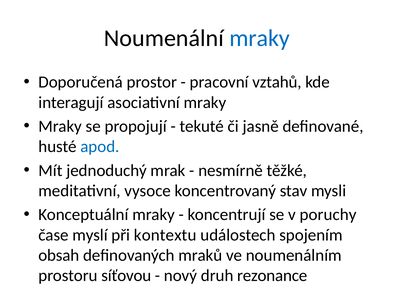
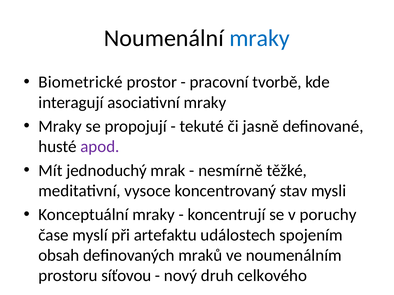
Doporučená: Doporučená -> Biometrické
vztahů: vztahů -> tvorbě
apod colour: blue -> purple
kontextu: kontextu -> artefaktu
rezonance: rezonance -> celkového
